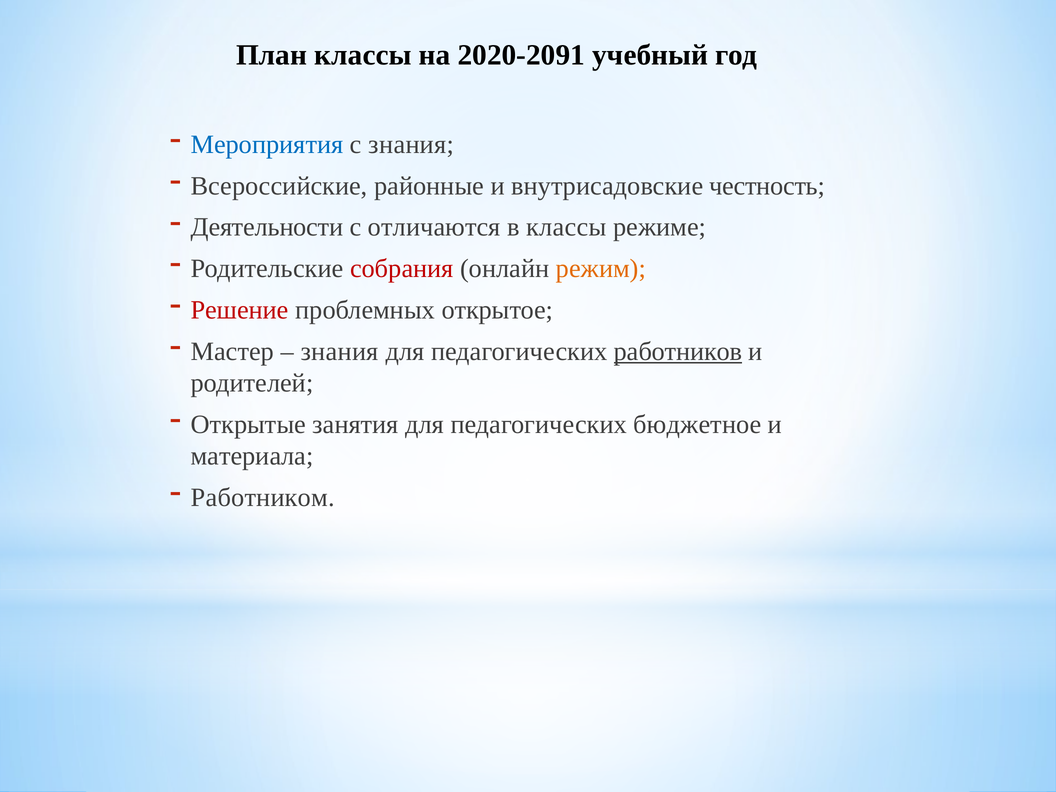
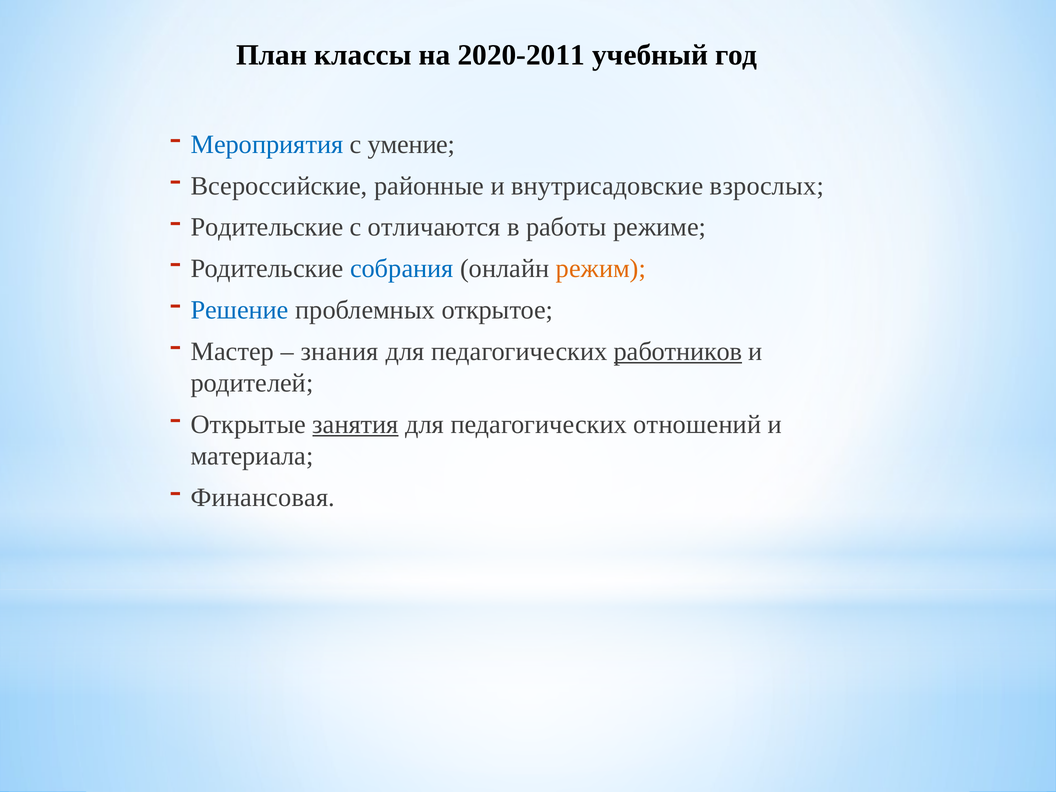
2020-2091: 2020-2091 -> 2020-2011
с знания: знания -> умение
честность: честность -> взрослых
Деятельности at (267, 227): Деятельности -> Родительские
в классы: классы -> работы
собрания colour: red -> blue
Решение colour: red -> blue
занятия underline: none -> present
бюджетное: бюджетное -> отношений
Работником: Работником -> Финансовая
